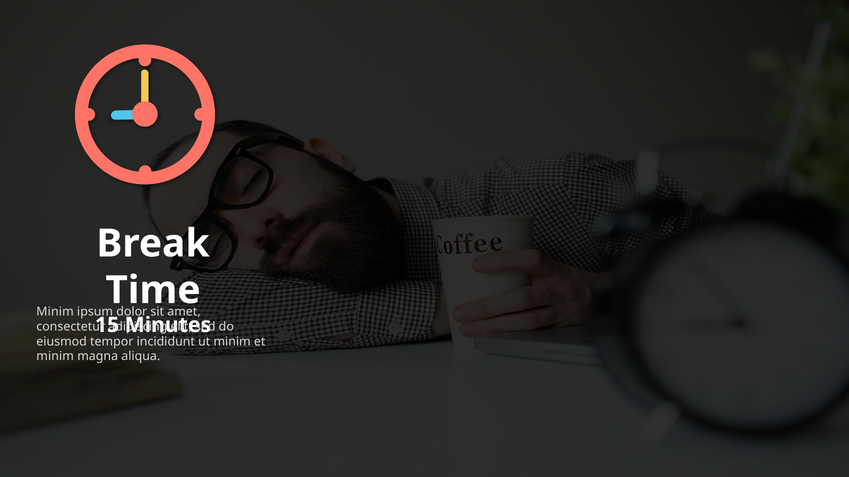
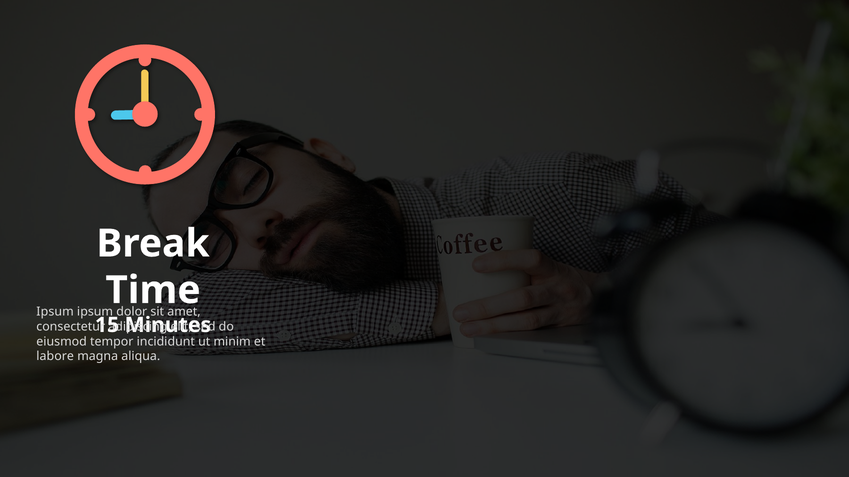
Minim at (55, 312): Minim -> Ipsum
minim at (55, 357): minim -> labore
